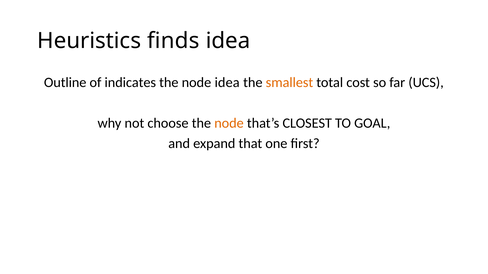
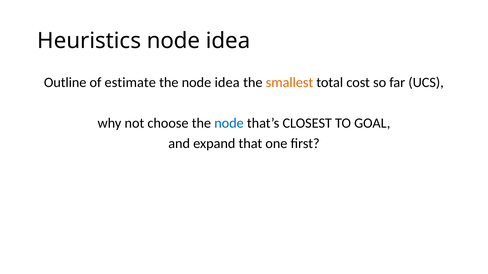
Heuristics finds: finds -> node
indicates: indicates -> estimate
node at (229, 123) colour: orange -> blue
